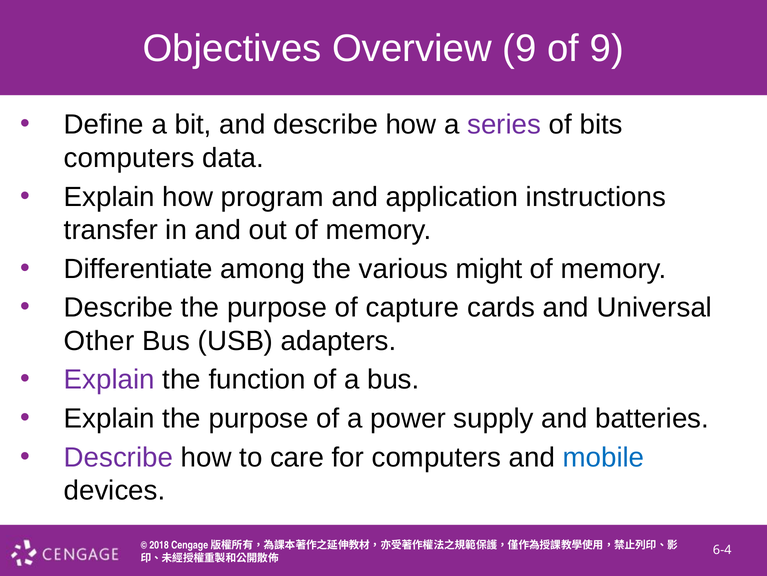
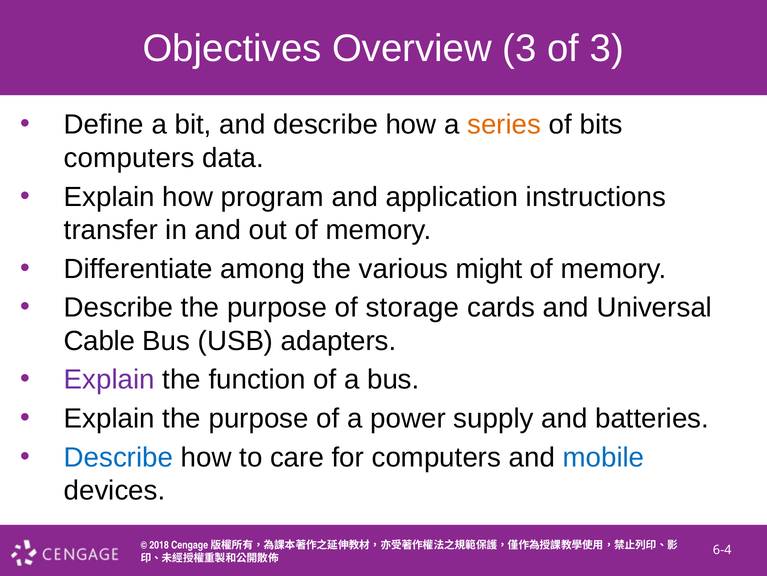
Overview 9: 9 -> 3
of 9: 9 -> 3
series colour: purple -> orange
capture: capture -> storage
Other: Other -> Cable
Describe at (118, 457) colour: purple -> blue
